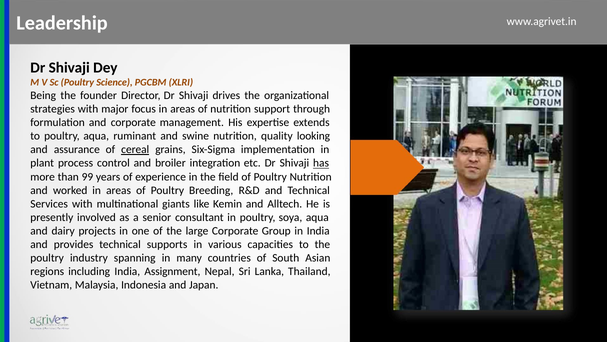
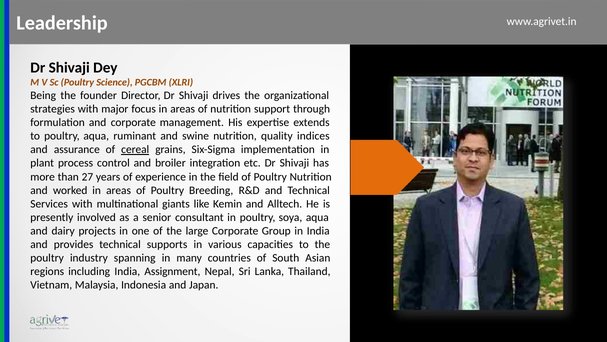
looking: looking -> indices
has underline: present -> none
99: 99 -> 27
